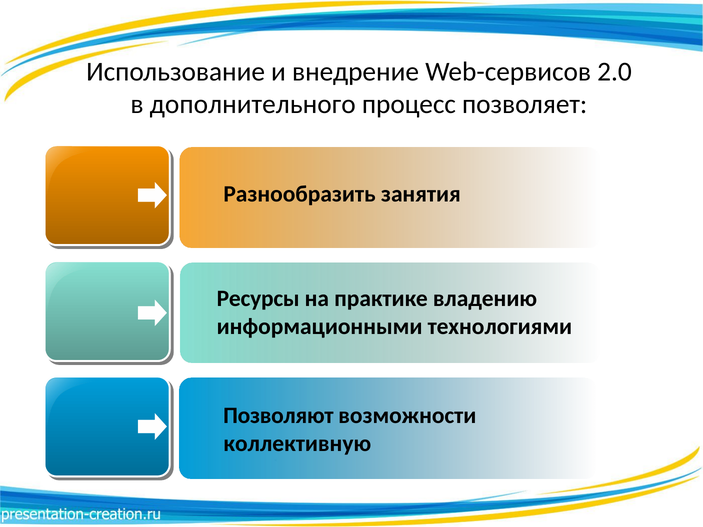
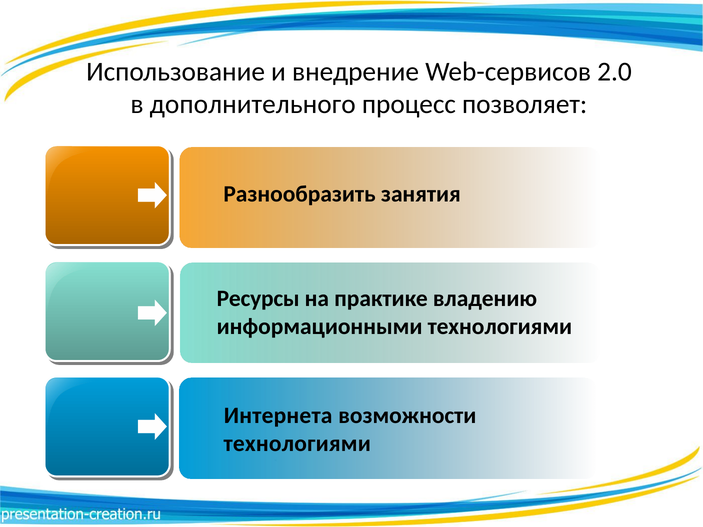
Позволяют: Позволяют -> Интернета
коллективную at (297, 444): коллективную -> технологиями
